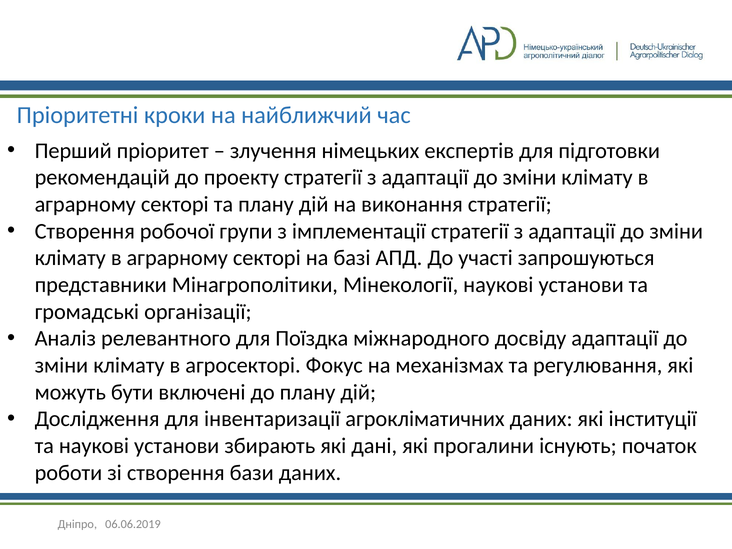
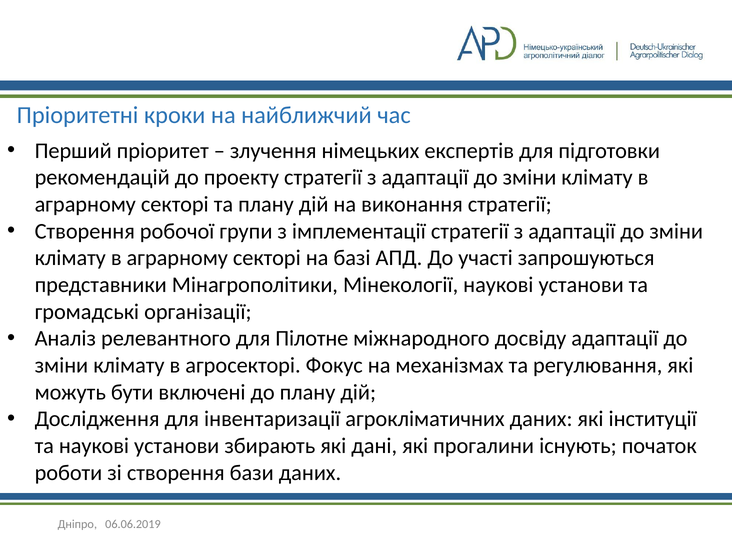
Поїздка: Поїздка -> Пілотне
